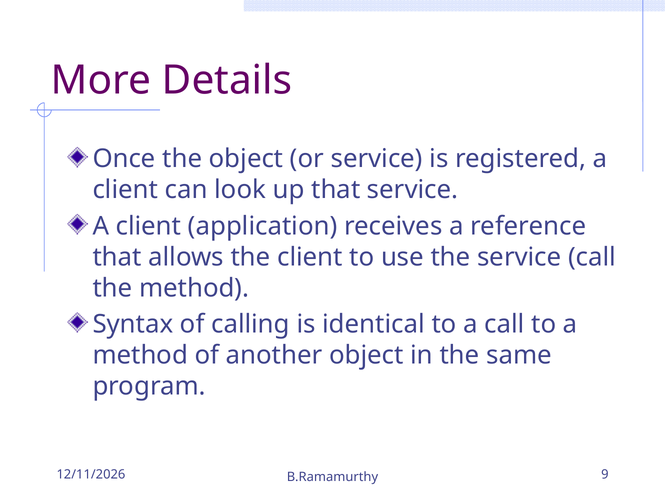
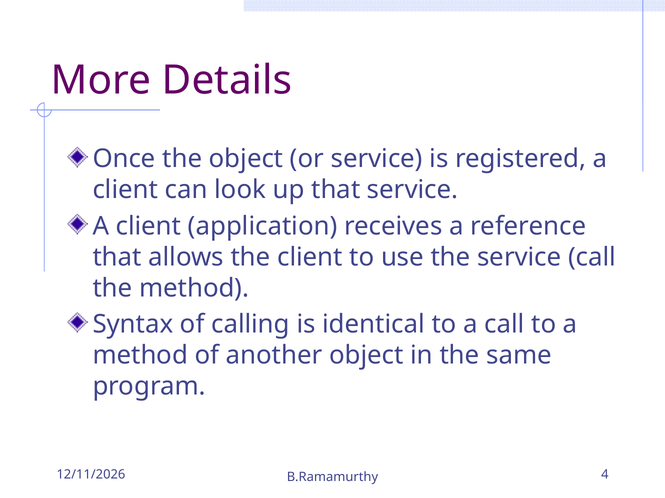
9: 9 -> 4
